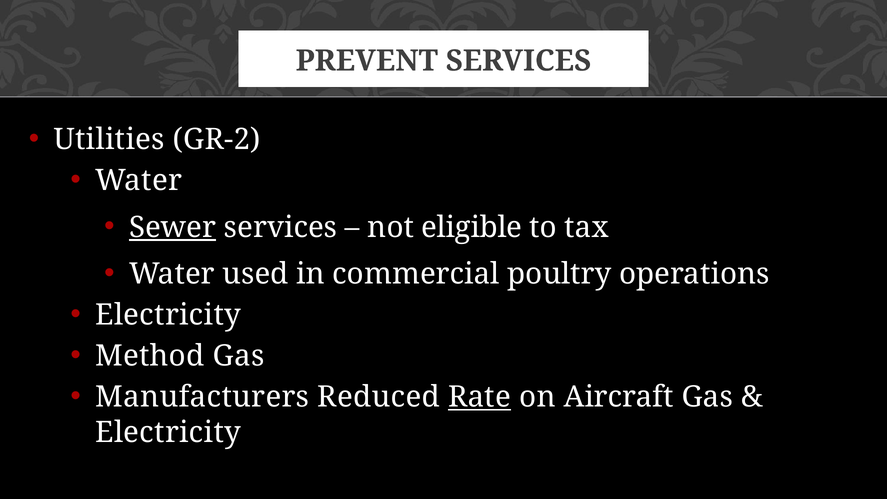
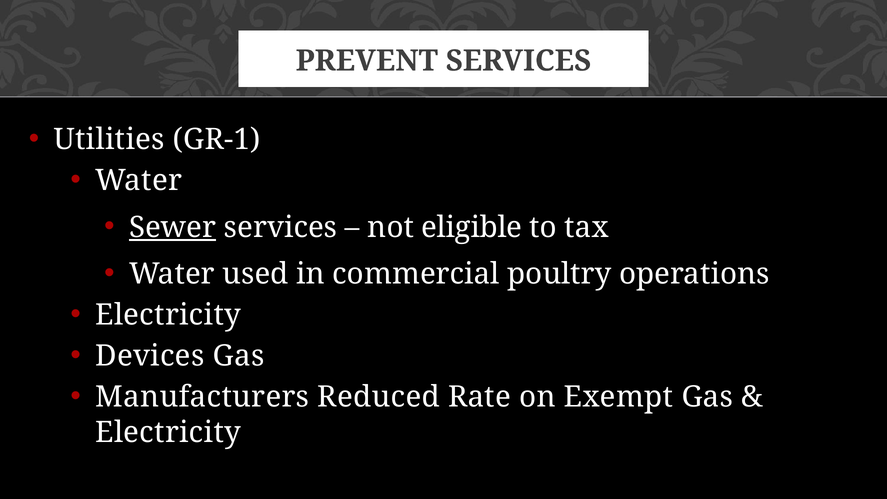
GR-2: GR-2 -> GR-1
Method: Method -> Devices
Rate underline: present -> none
Aircraft: Aircraft -> Exempt
